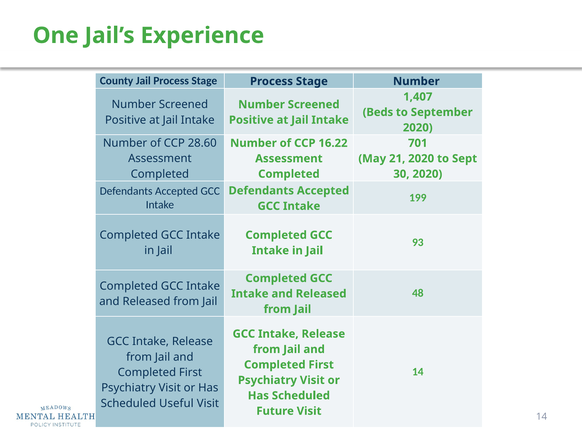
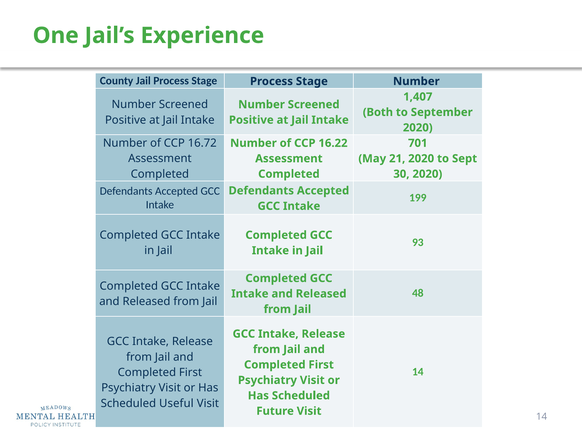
Beds: Beds -> Both
28.60: 28.60 -> 16.72
